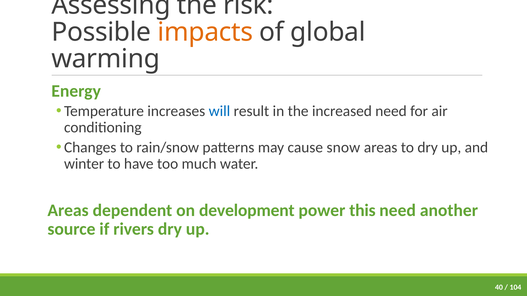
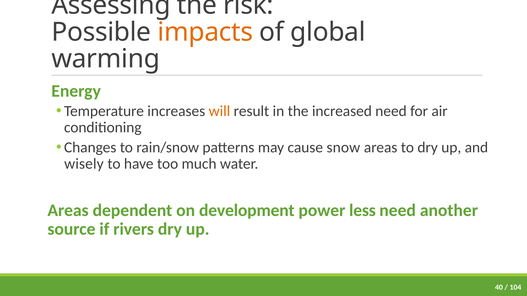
will colour: blue -> orange
winter: winter -> wisely
this: this -> less
